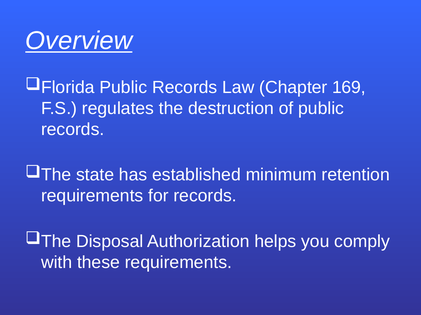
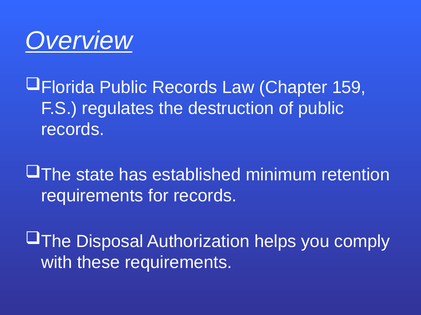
169: 169 -> 159
